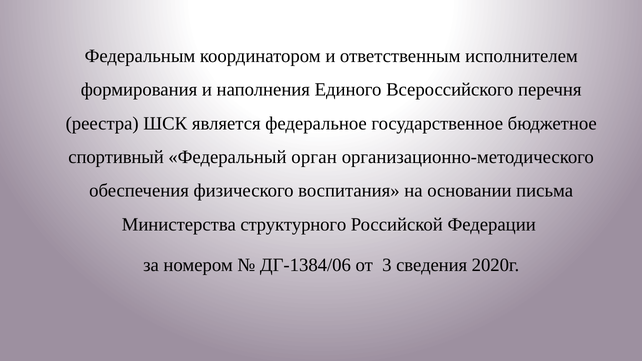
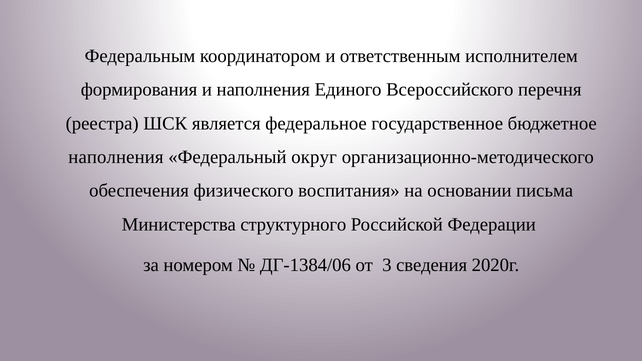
спортивный at (116, 157): спортивный -> наполнения
орган: орган -> округ
